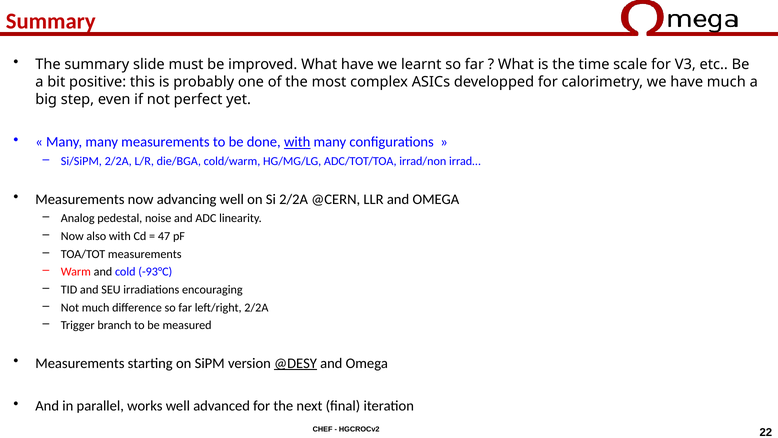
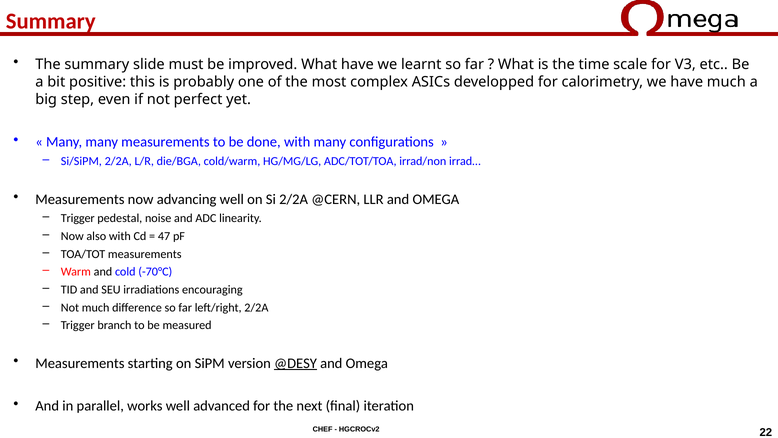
with at (297, 142) underline: present -> none
Analog at (78, 218): Analog -> Trigger
-93°C: -93°C -> -70°C
